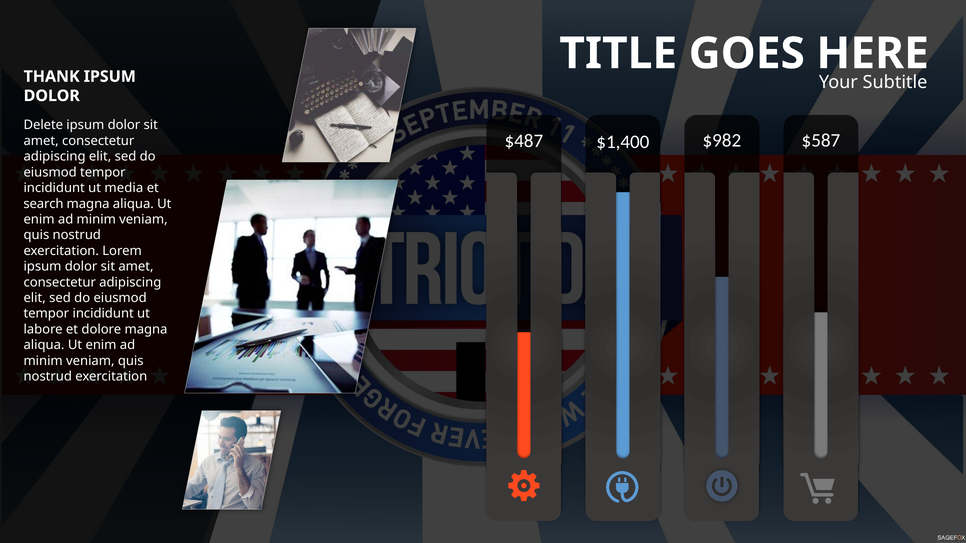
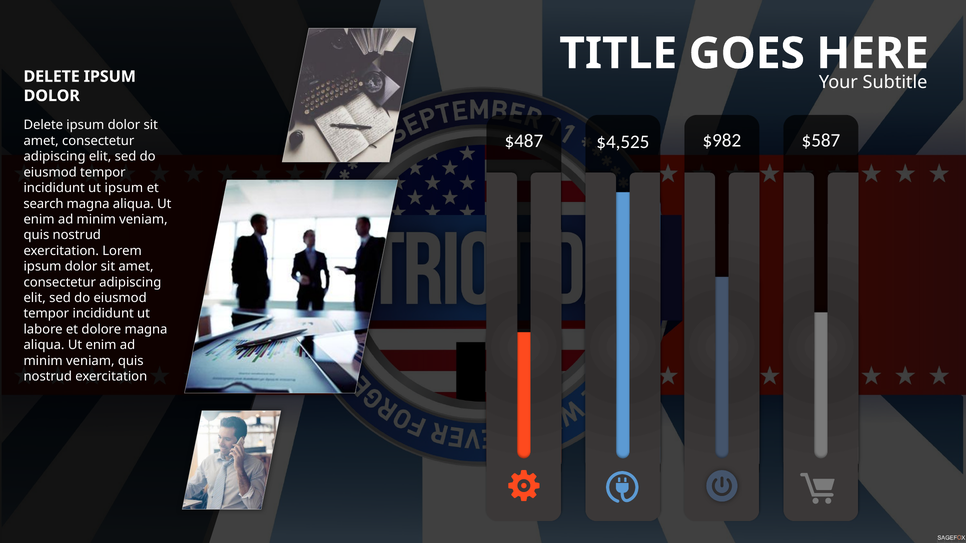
THANK at (52, 77): THANK -> DELETE
$1,400: $1,400 -> $4,525
ut media: media -> ipsum
